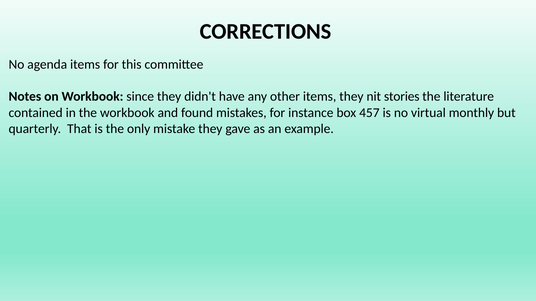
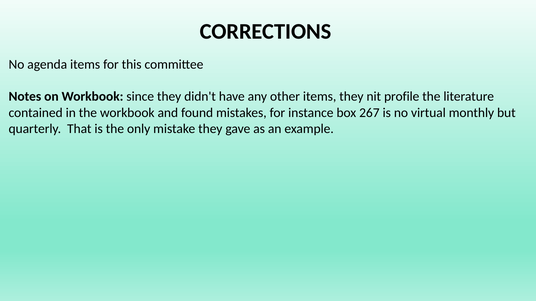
stories: stories -> profile
457: 457 -> 267
